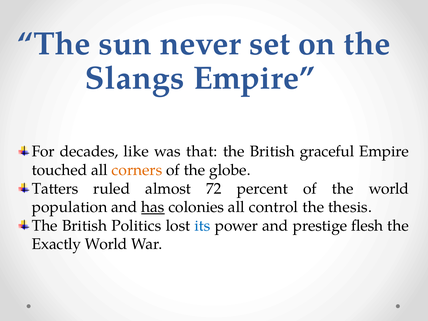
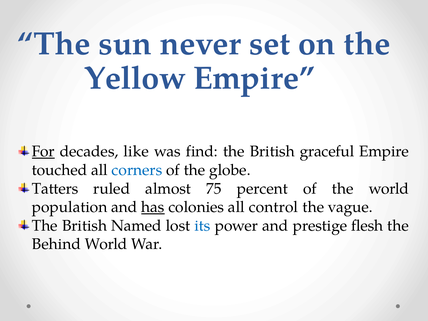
Slangs: Slangs -> Yellow
For underline: none -> present
that: that -> find
corners colour: orange -> blue
72: 72 -> 75
thesis: thesis -> vague
Politics: Politics -> Named
Exactly: Exactly -> Behind
